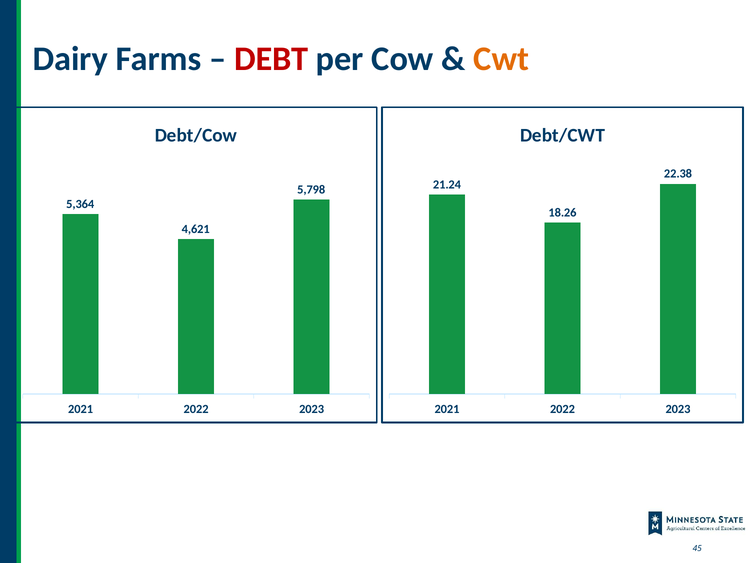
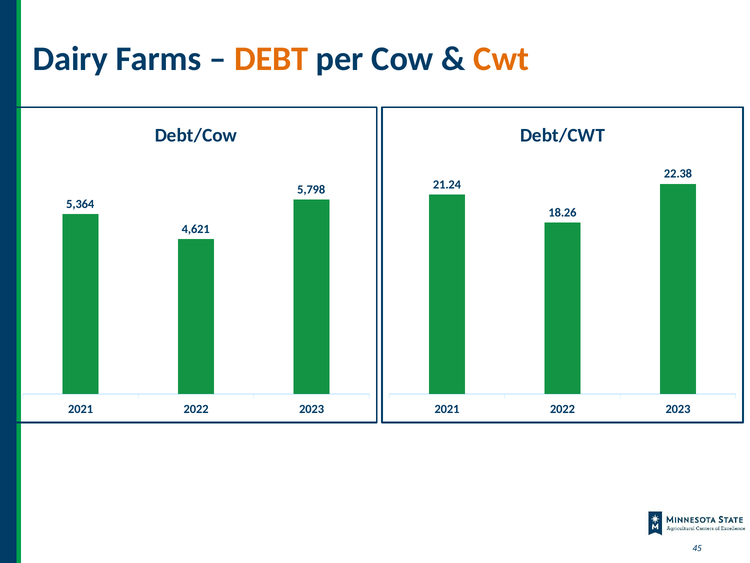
DEBT colour: red -> orange
